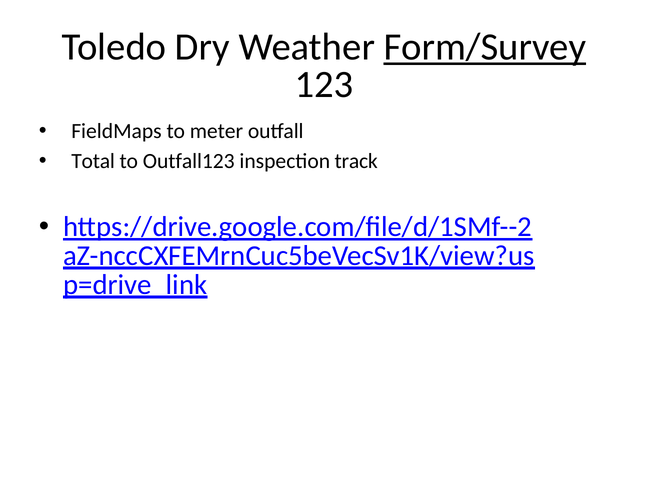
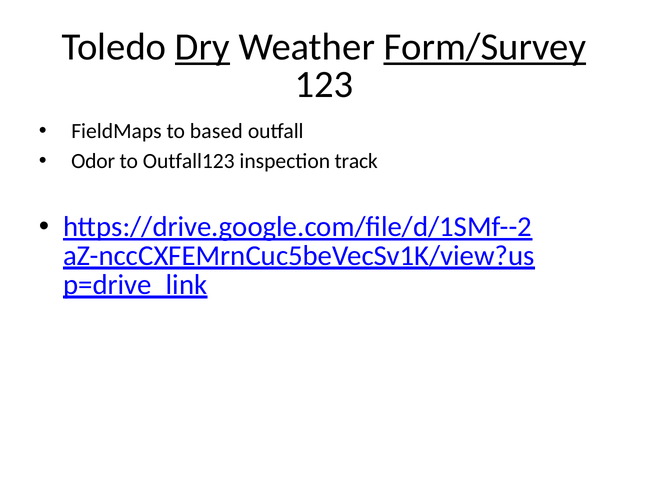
Dry underline: none -> present
meter: meter -> based
Total: Total -> Odor
